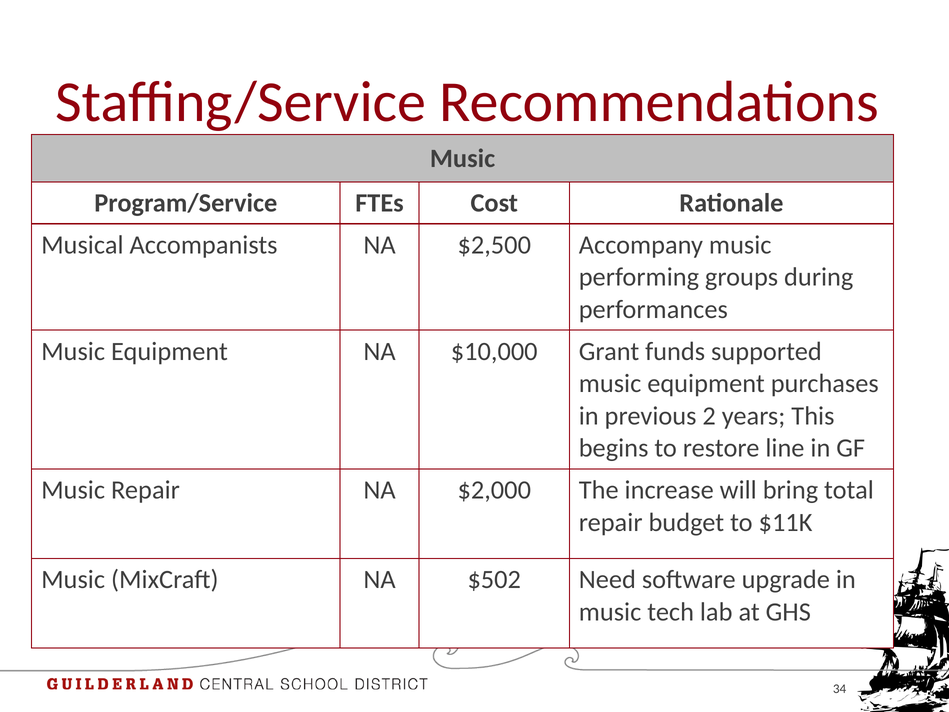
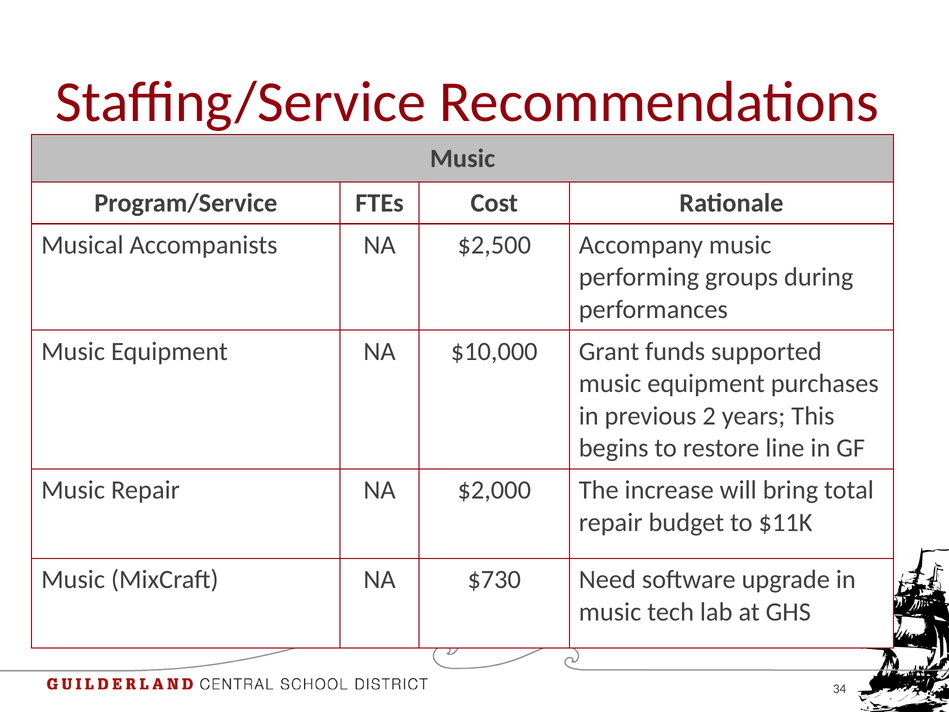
$502: $502 -> $730
